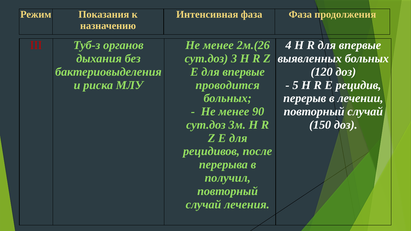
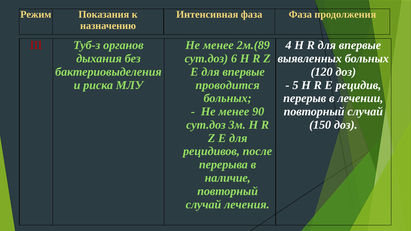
2м.(26: 2м.(26 -> 2м.(89
3: 3 -> 6
получил: получил -> наличие
